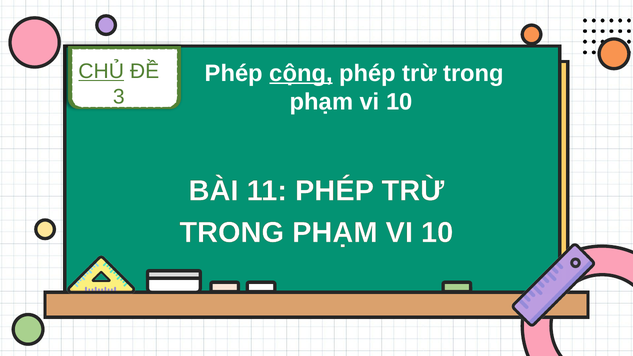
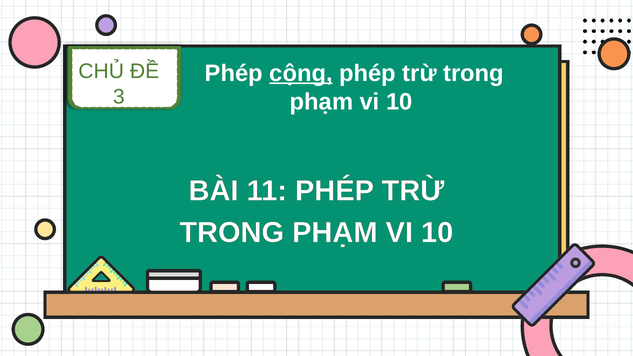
CHỦ underline: present -> none
